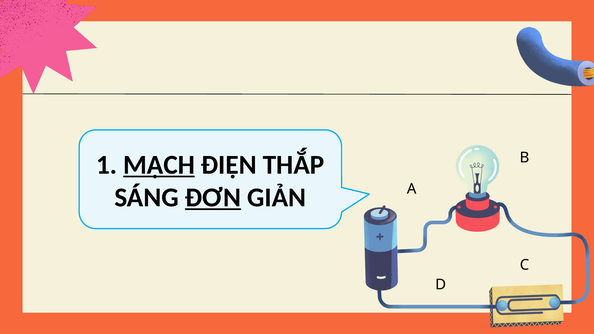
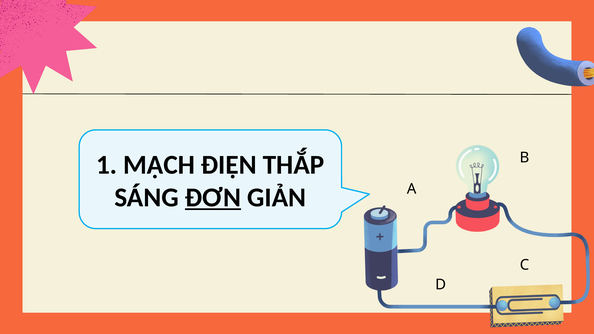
MẠCH underline: present -> none
